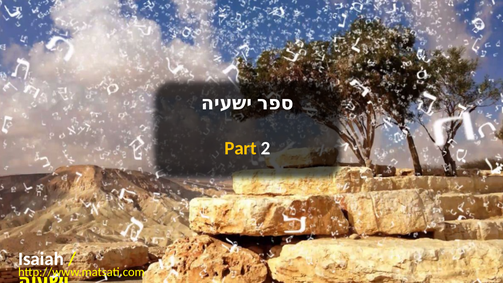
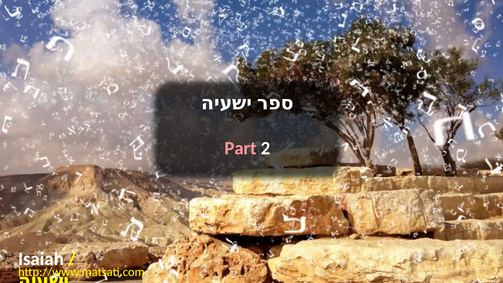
Part colour: yellow -> pink
